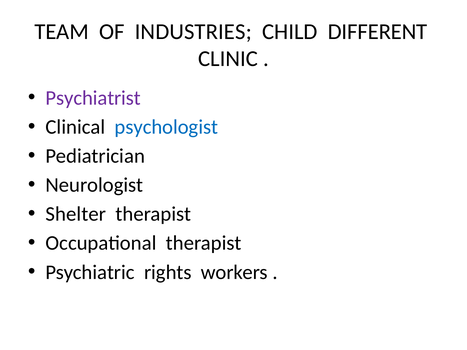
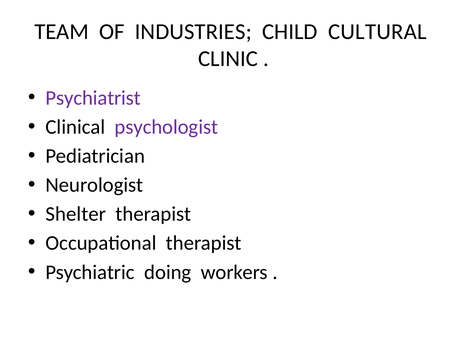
DIFFERENT: DIFFERENT -> CULTURAL
psychologist colour: blue -> purple
rights: rights -> doing
